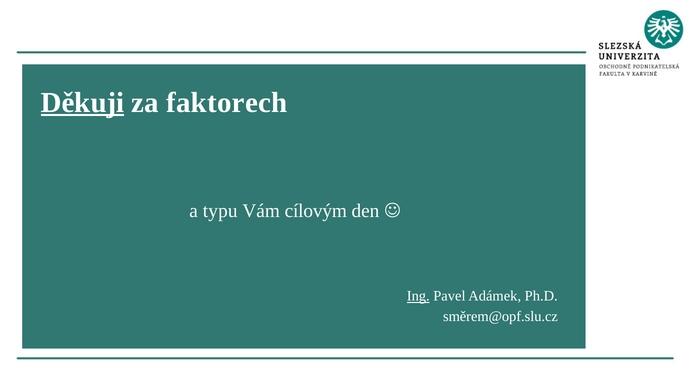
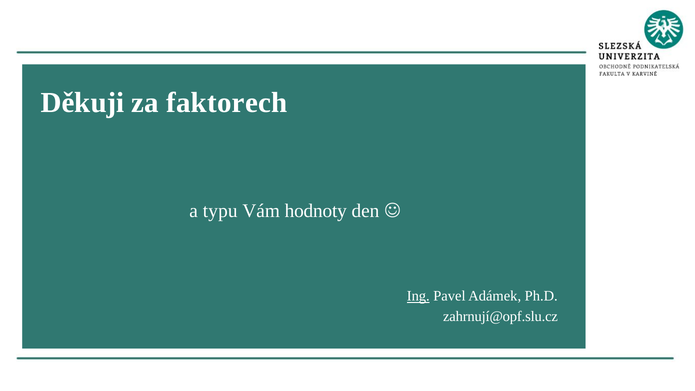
Děkuji underline: present -> none
cílovým: cílovým -> hodnoty
směrem@opf.slu.cz: směrem@opf.slu.cz -> zahrnují@opf.slu.cz
